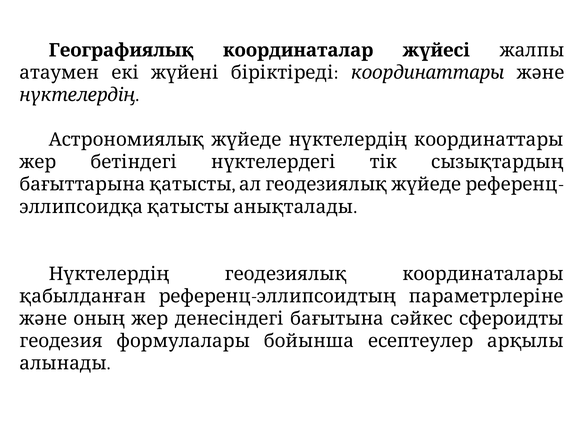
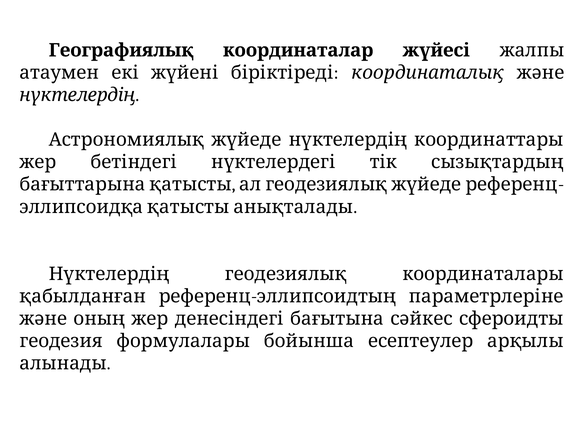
біріктіреді координаттары: координаттары -> координаталық
